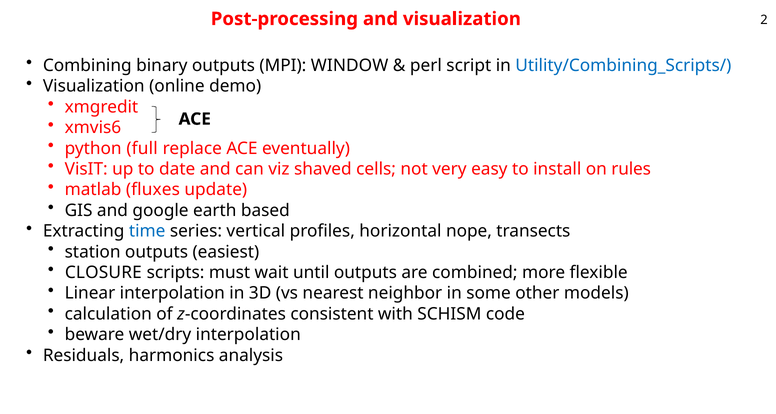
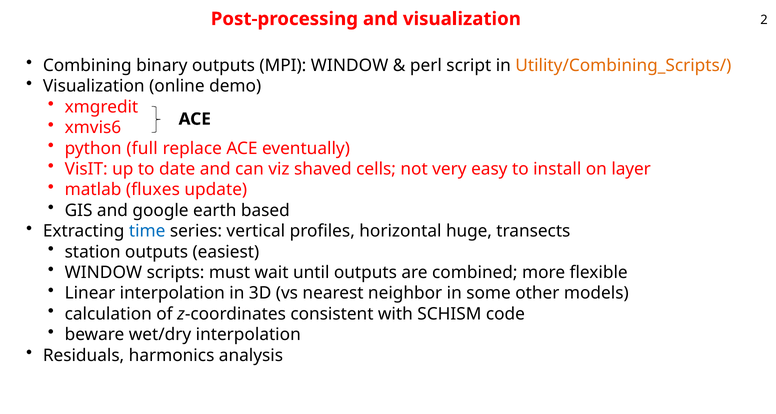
Utility/Combining_Scripts/ colour: blue -> orange
rules: rules -> layer
nope: nope -> huge
CLOSURE at (103, 272): CLOSURE -> WINDOW
